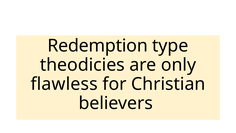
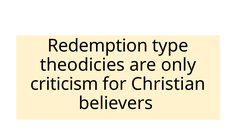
flawless: flawless -> criticism
